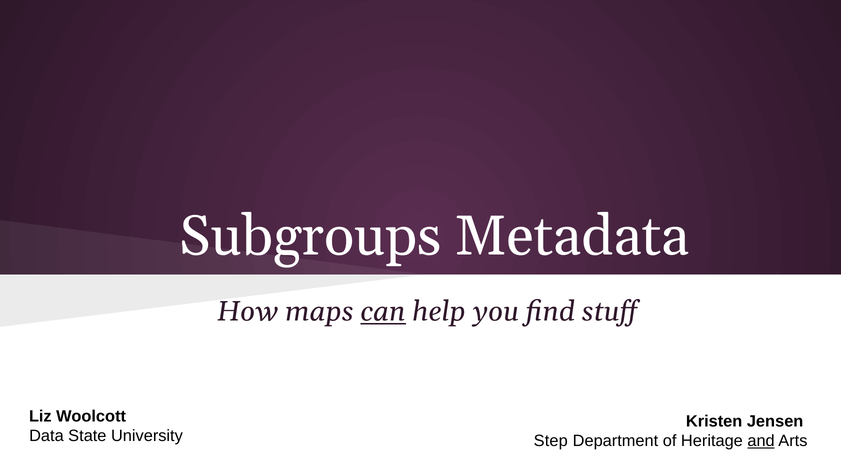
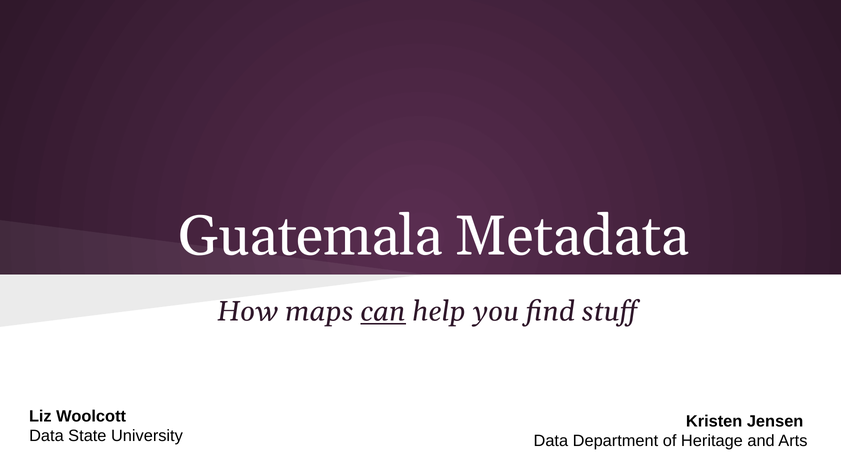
Subgroups: Subgroups -> Guatemala
Step at (551, 441): Step -> Data
and underline: present -> none
